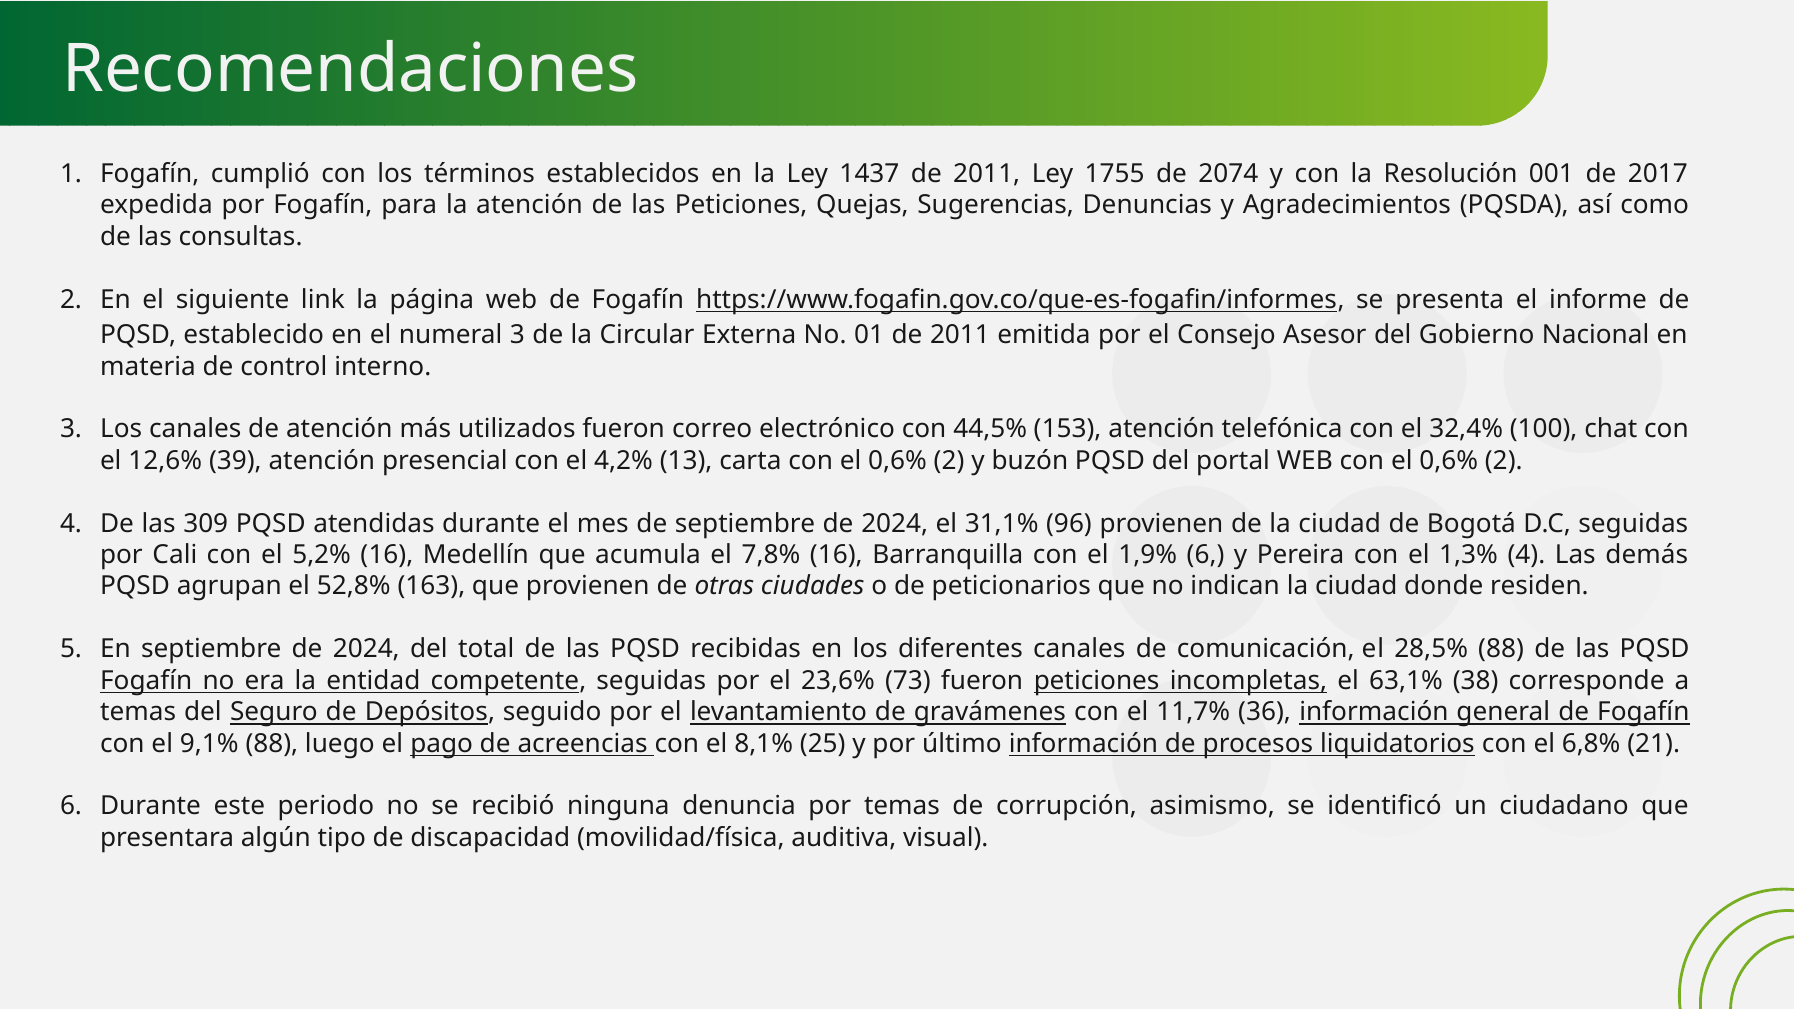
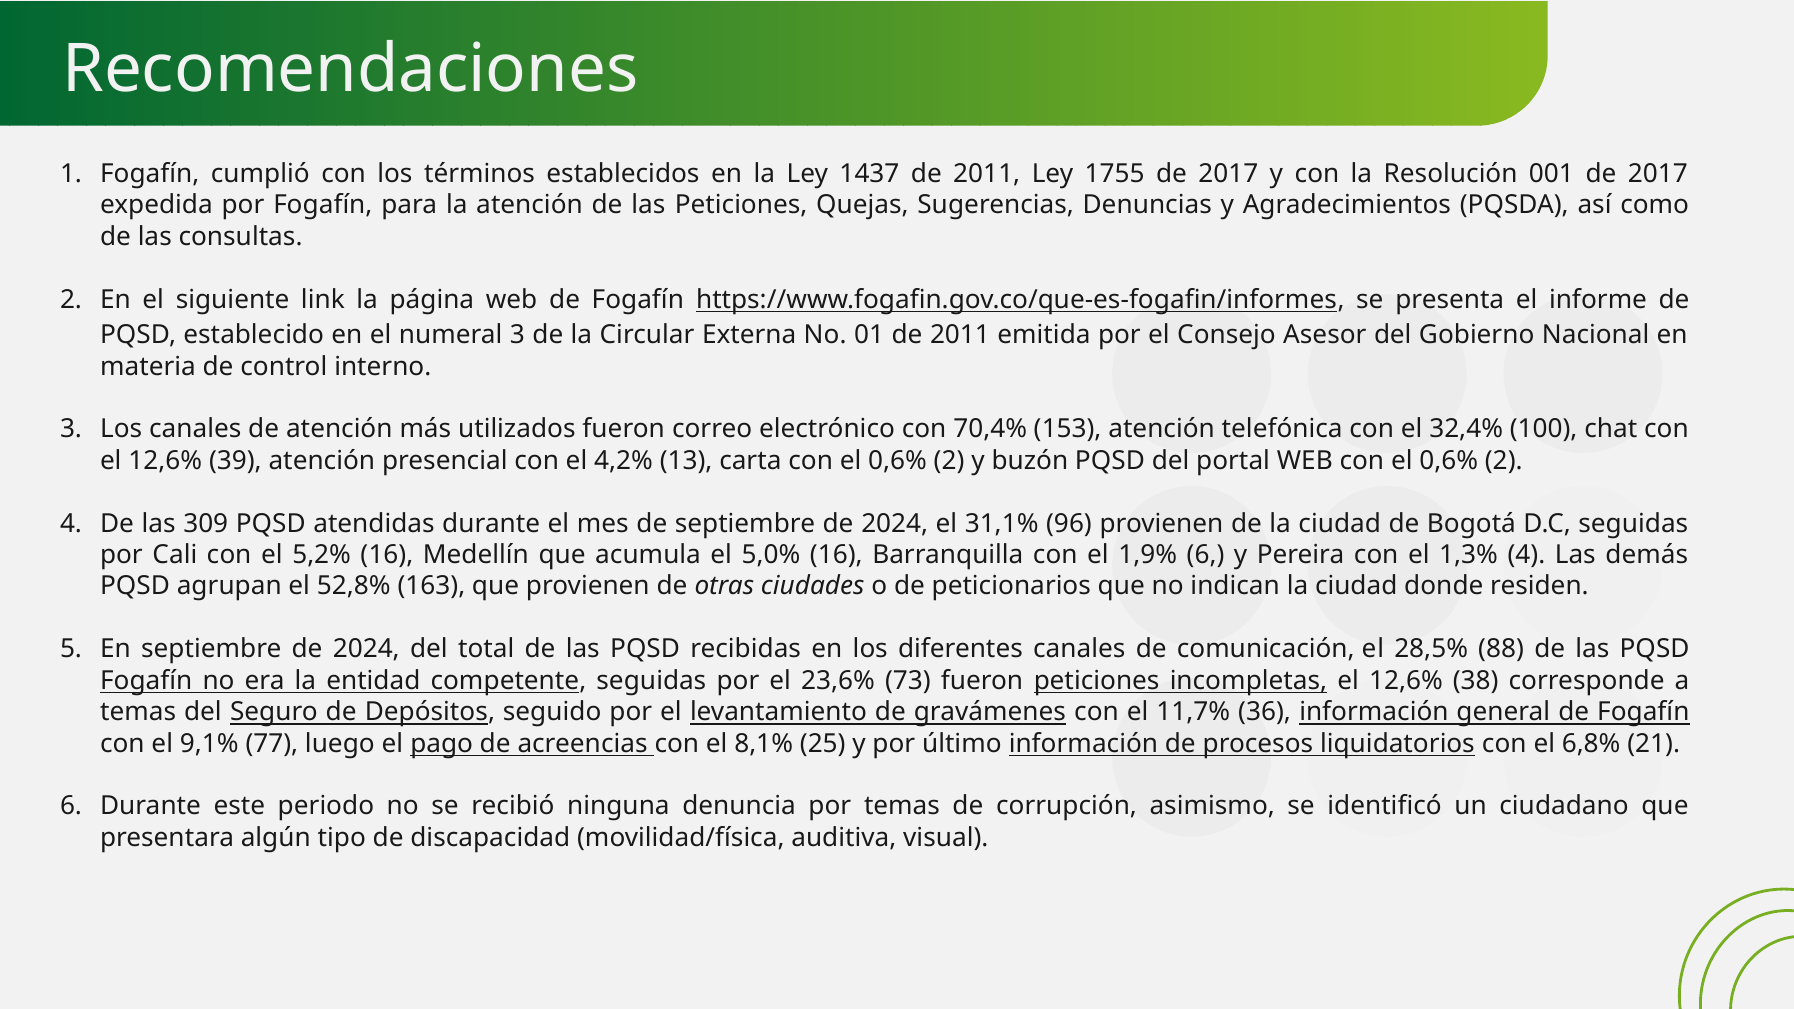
1755 de 2074: 2074 -> 2017
44,5%: 44,5% -> 70,4%
7,8%: 7,8% -> 5,0%
incompletas el 63,1%: 63,1% -> 12,6%
9,1% 88: 88 -> 77
